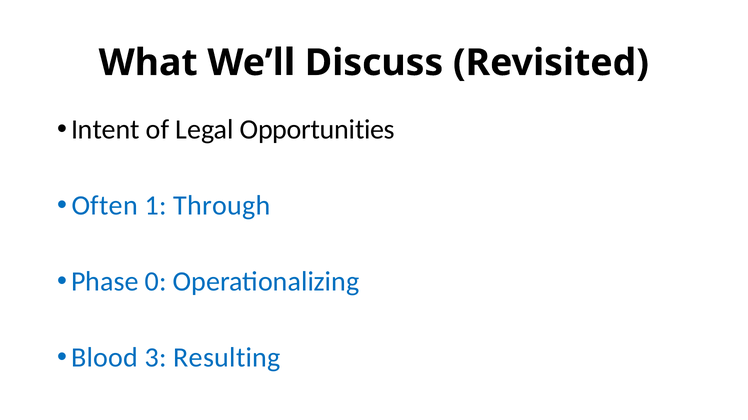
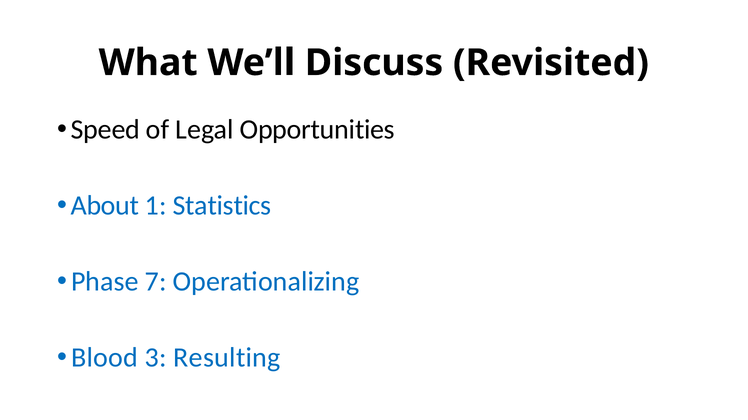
Intent: Intent -> Speed
Often: Often -> About
Through: Through -> Statistics
0: 0 -> 7
